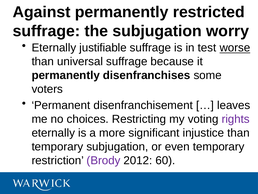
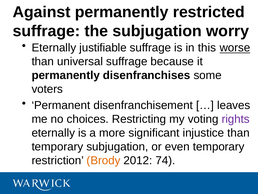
test: test -> this
Brody colour: purple -> orange
60: 60 -> 74
